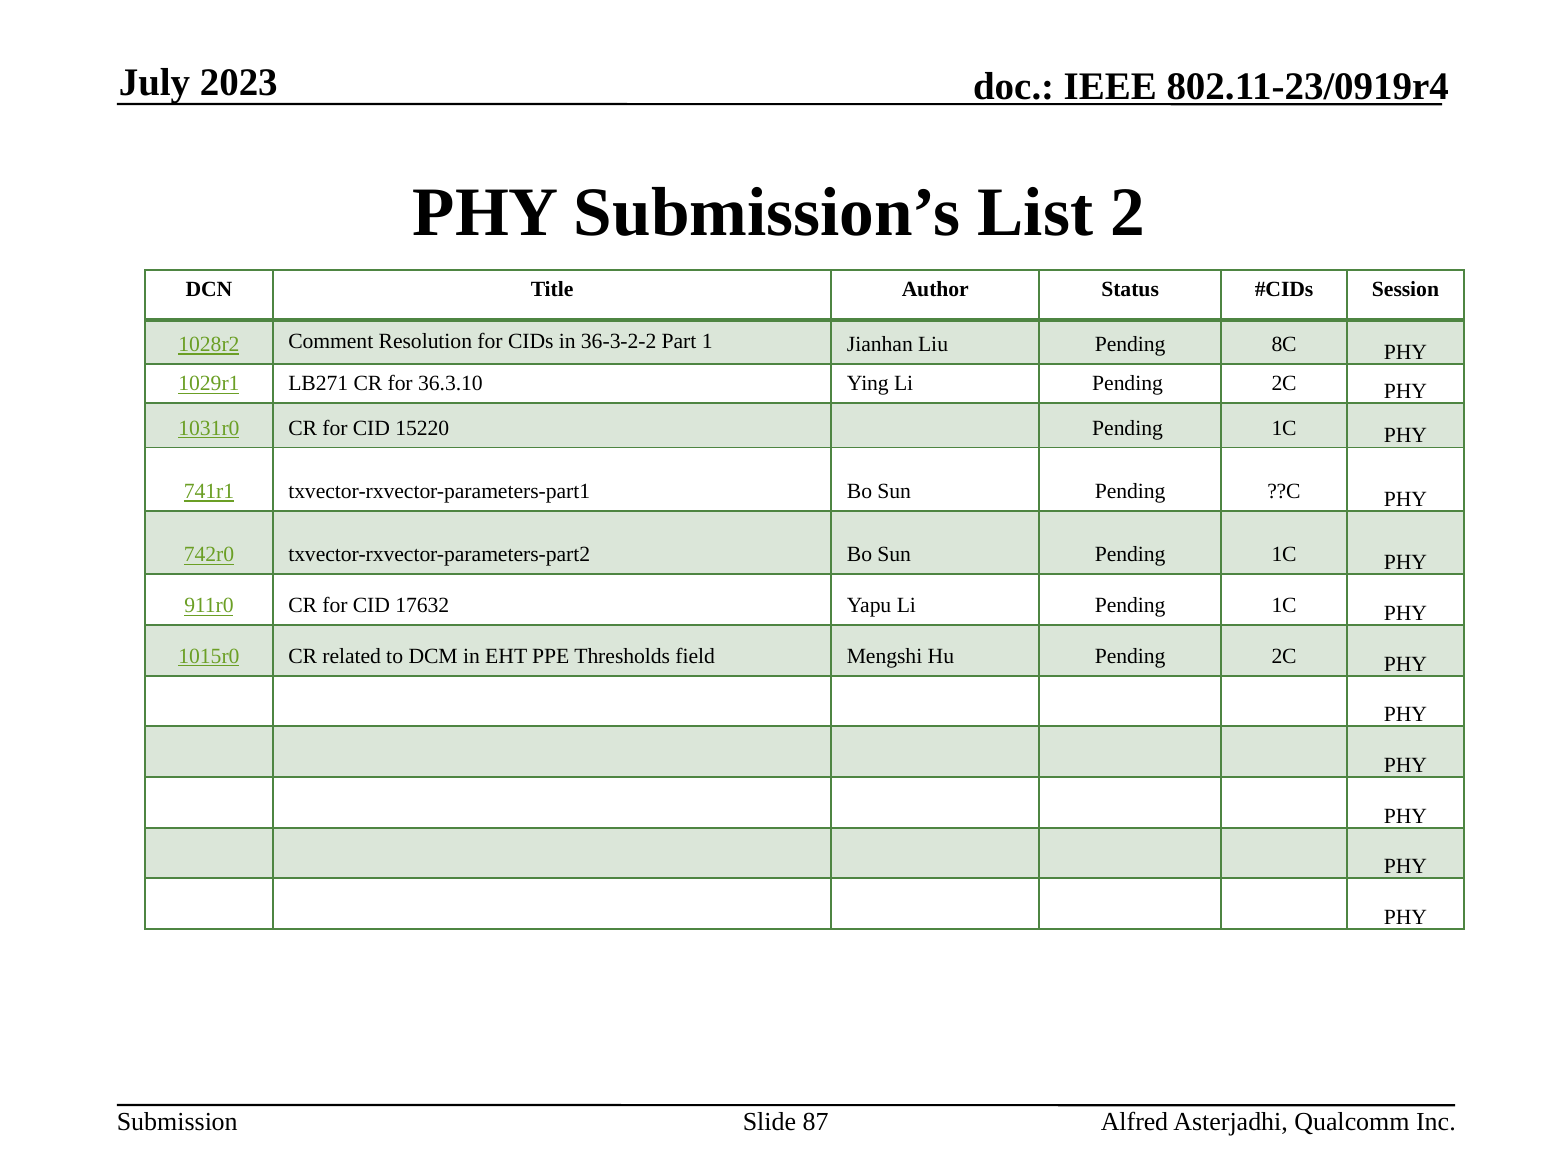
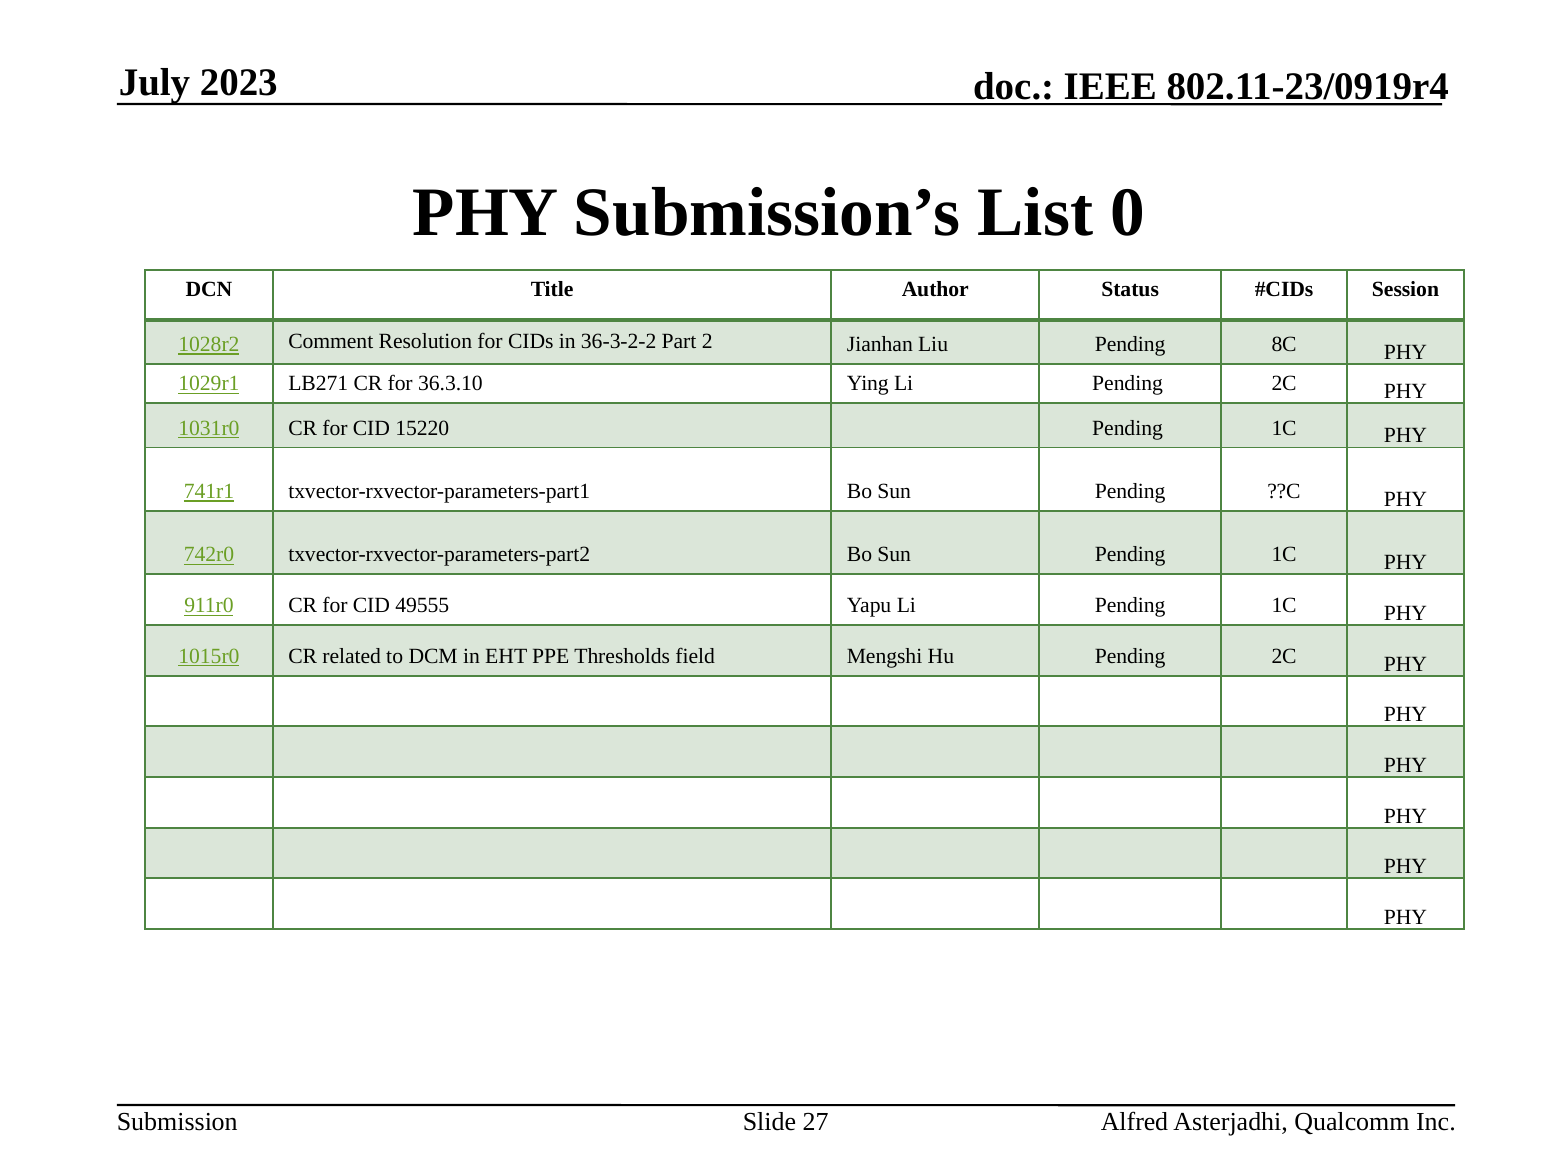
2: 2 -> 0
1: 1 -> 2
17632: 17632 -> 49555
87: 87 -> 27
